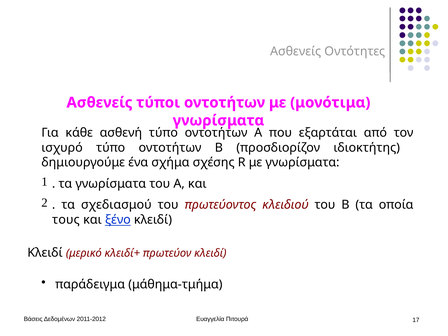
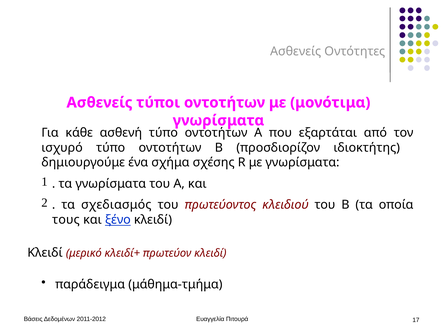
σχεδιασμού: σχεδιασμού -> σχεδιασμός
